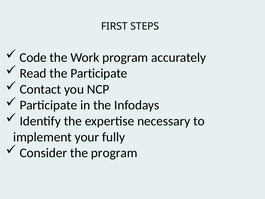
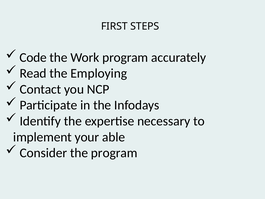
the Participate: Participate -> Employing
fully: fully -> able
